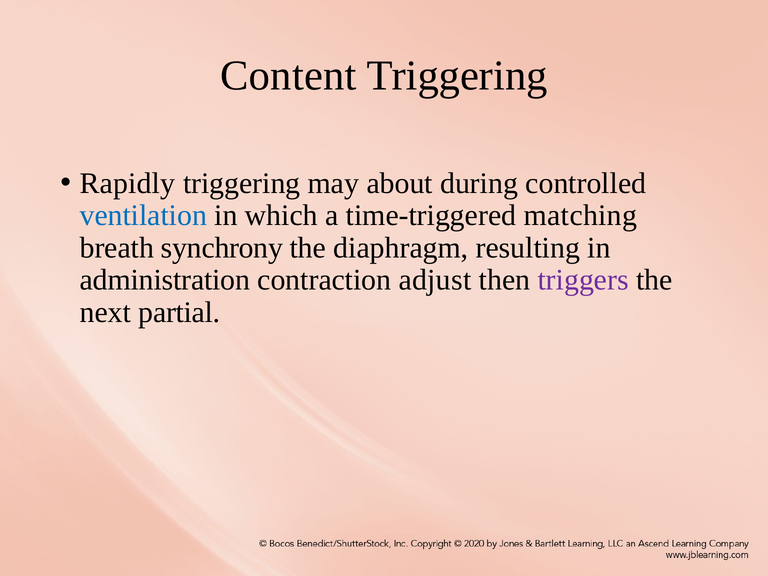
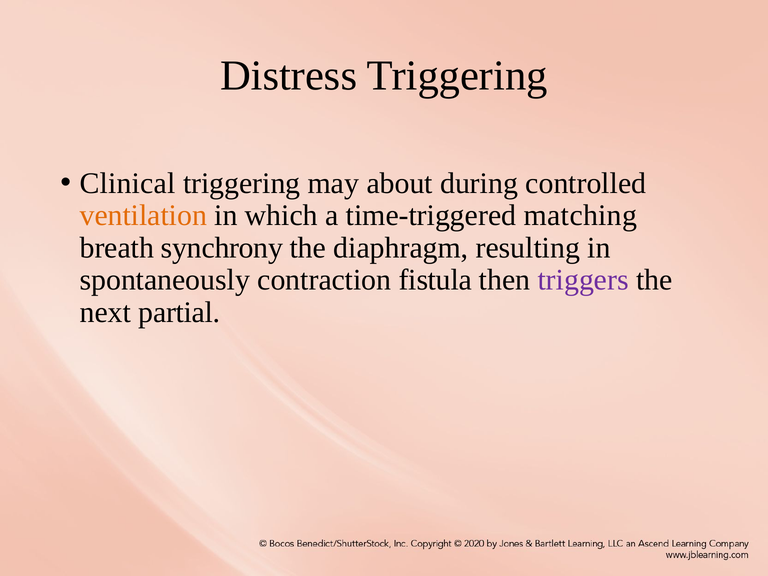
Content: Content -> Distress
Rapidly: Rapidly -> Clinical
ventilation colour: blue -> orange
administration: administration -> spontaneously
adjust: adjust -> fistula
